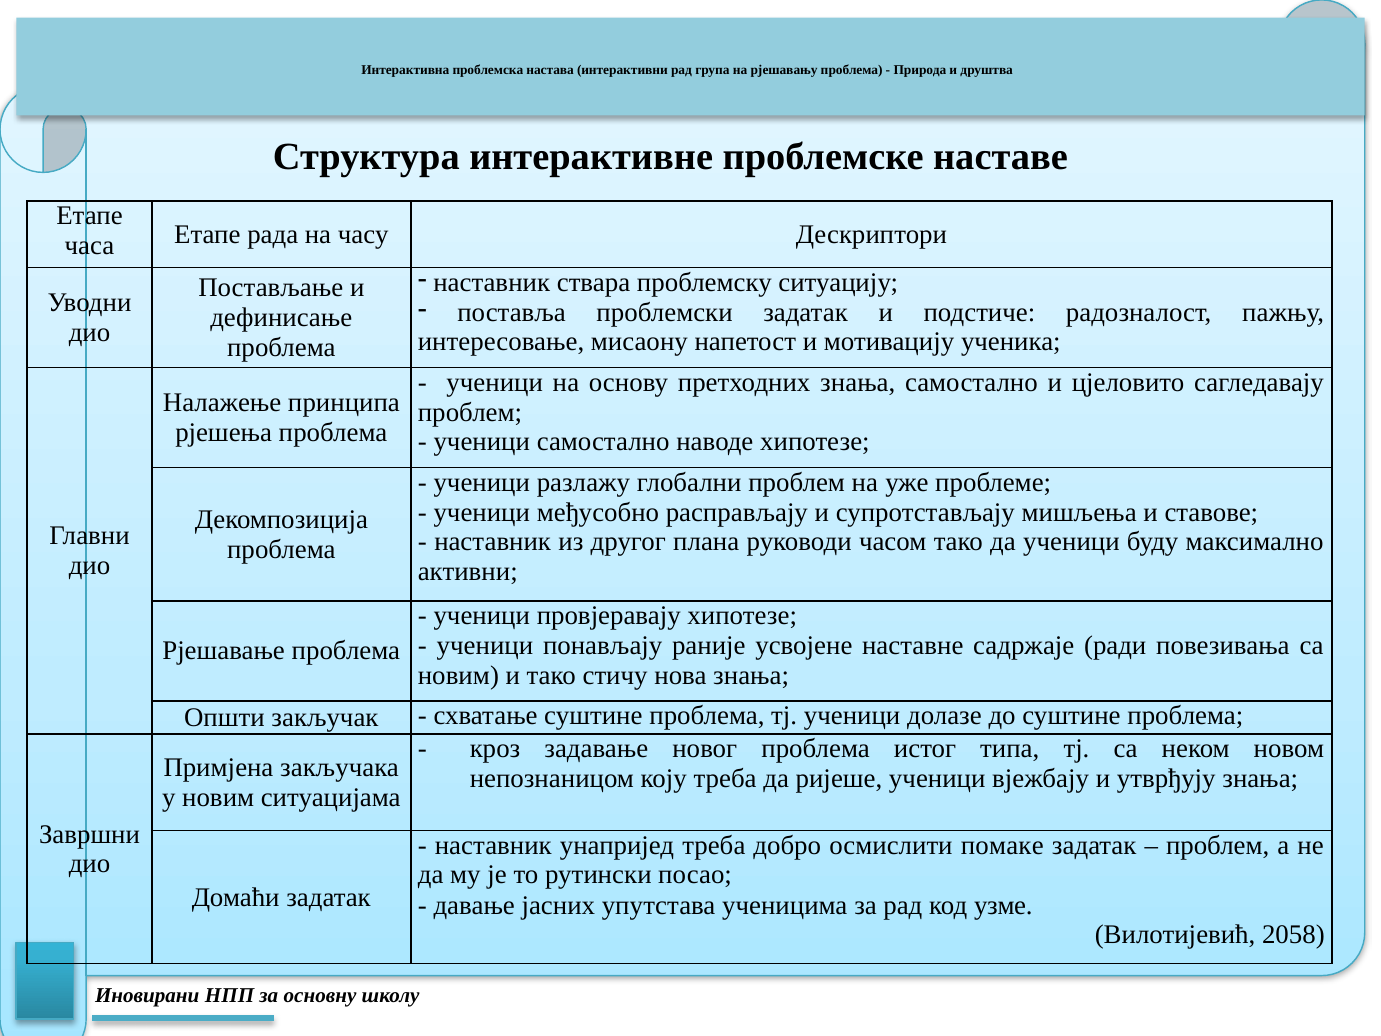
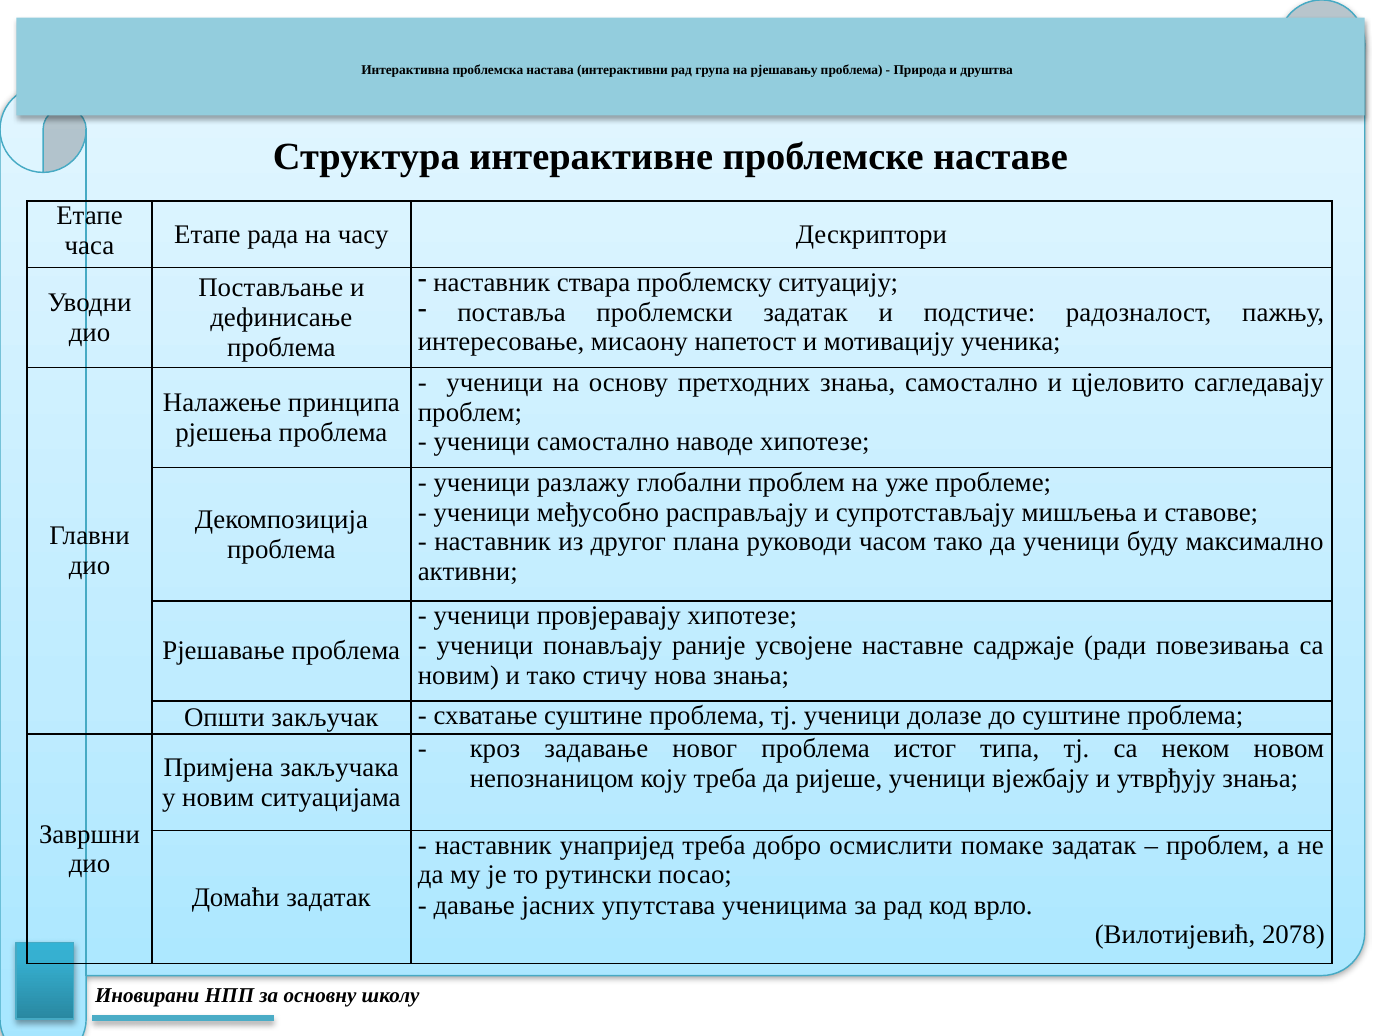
узме: узме -> врло
2058: 2058 -> 2078
